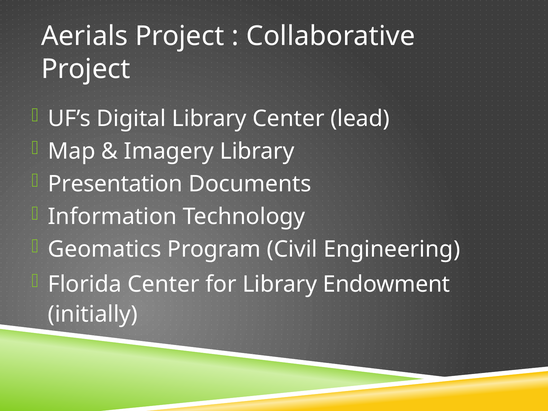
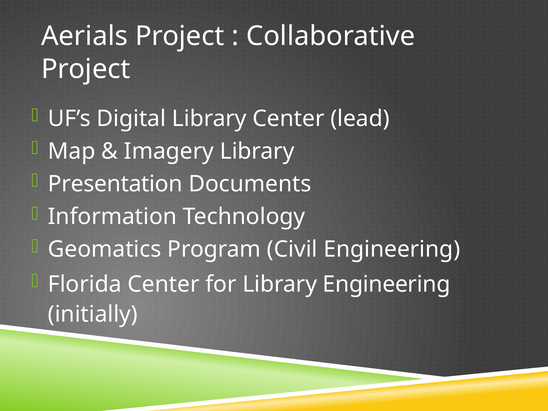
Library Endowment: Endowment -> Engineering
